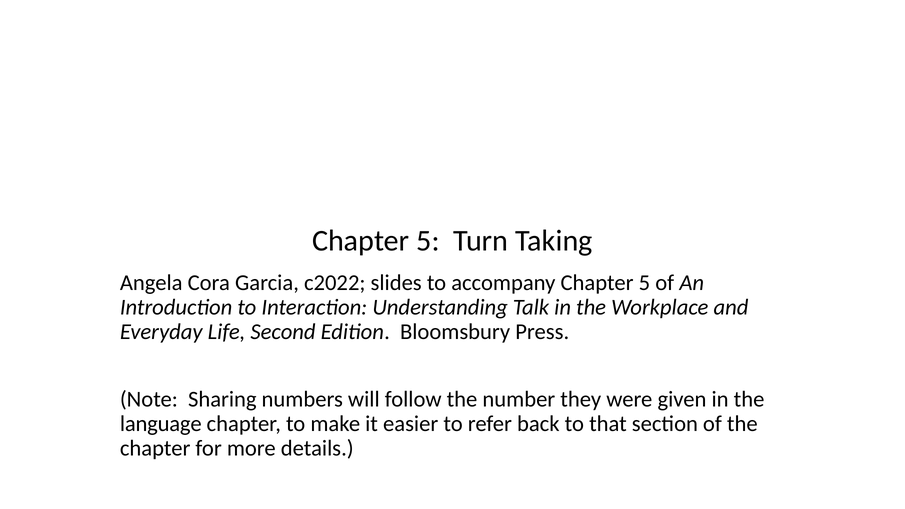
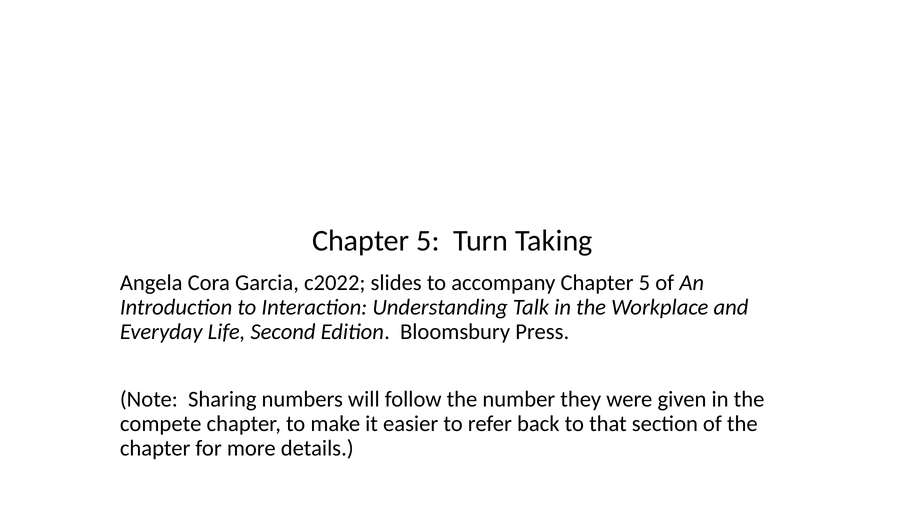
language: language -> compete
